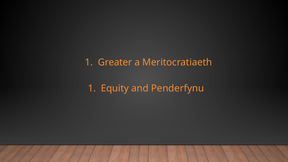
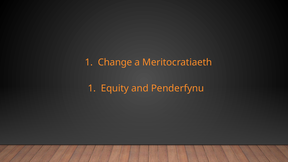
Greater: Greater -> Change
